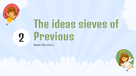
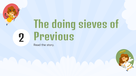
ideas: ideas -> doing
